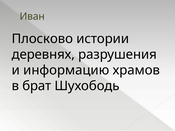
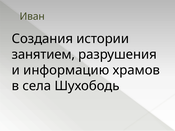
Плосково: Плосково -> Создания
деревнях: деревнях -> занятием
брат: брат -> села
